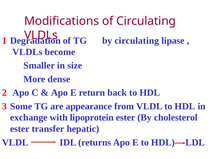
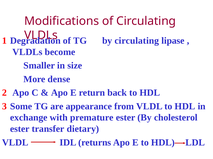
lipoprotein: lipoprotein -> premature
hepatic: hepatic -> dietary
